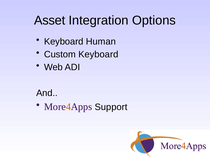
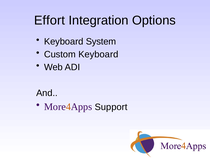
Asset: Asset -> Effort
Human: Human -> System
